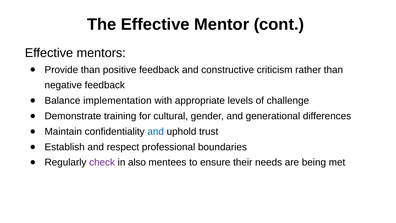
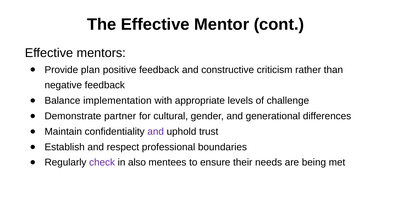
Provide than: than -> plan
training: training -> partner
and at (156, 131) colour: blue -> purple
